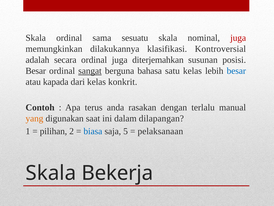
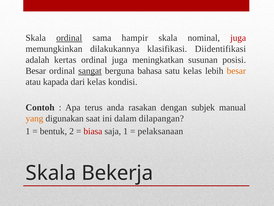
ordinal at (69, 38) underline: none -> present
sesuatu: sesuatu -> hampir
Kontroversial: Kontroversial -> Diidentifikasi
secara: secara -> kertas
diterjemahkan: diterjemahkan -> meningkatkan
besar at (236, 71) colour: blue -> orange
konkrit: konkrit -> kondisi
terlalu: terlalu -> subjek
pilihan: pilihan -> bentuk
biasa colour: blue -> red
saja 5: 5 -> 1
